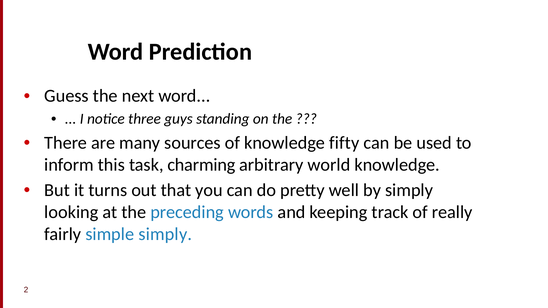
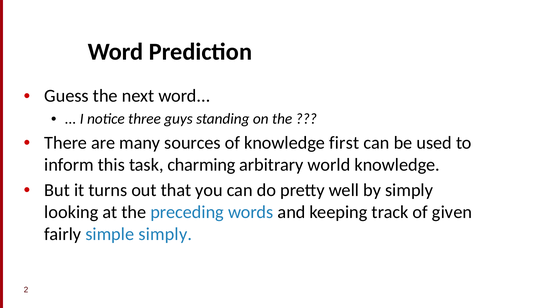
fifty: fifty -> first
really: really -> given
